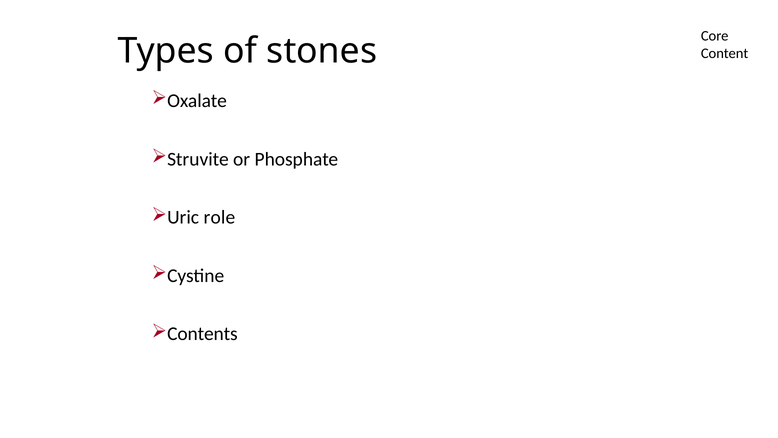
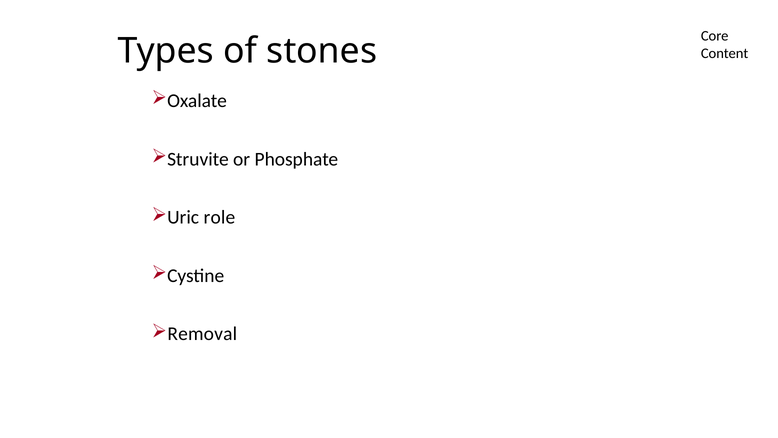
Contents: Contents -> Removal
